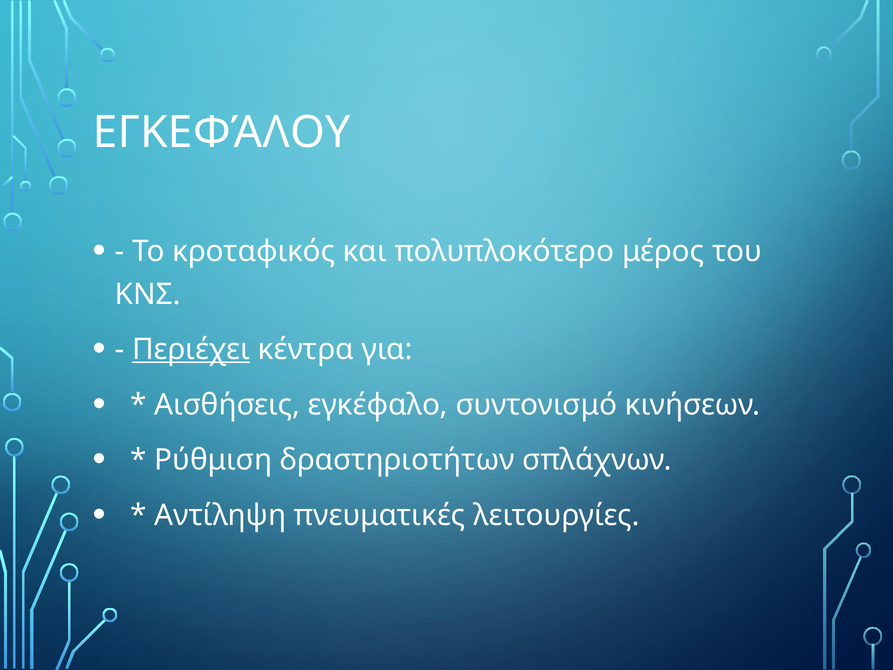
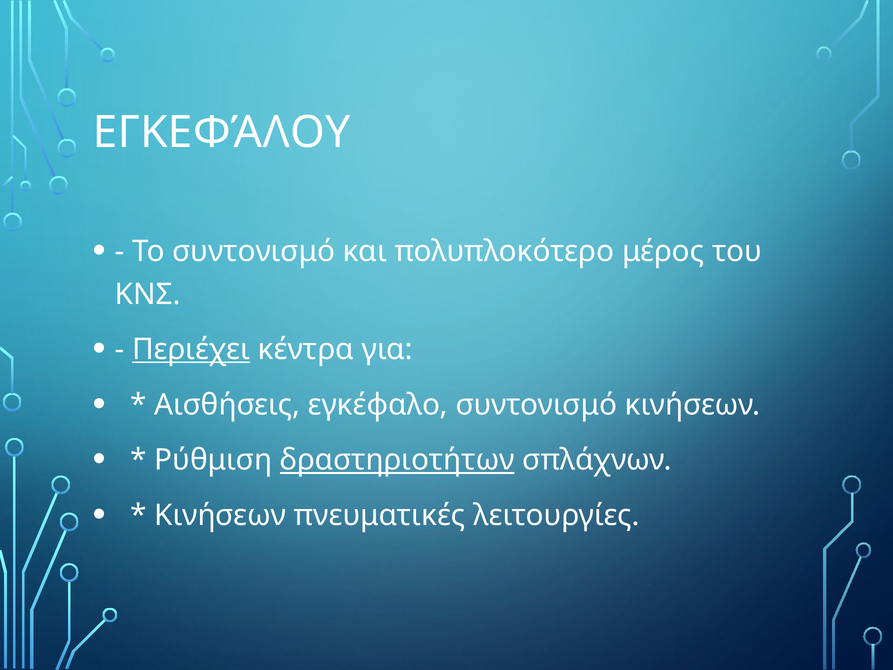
Το κροταφικός: κροταφικός -> συντονισμό
δραστηριοτήτων underline: none -> present
Αντίληψη at (220, 515): Αντίληψη -> Κινήσεων
